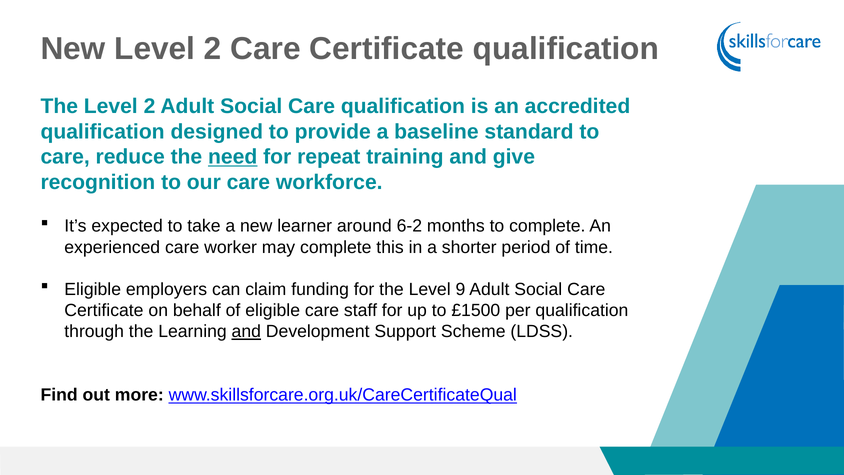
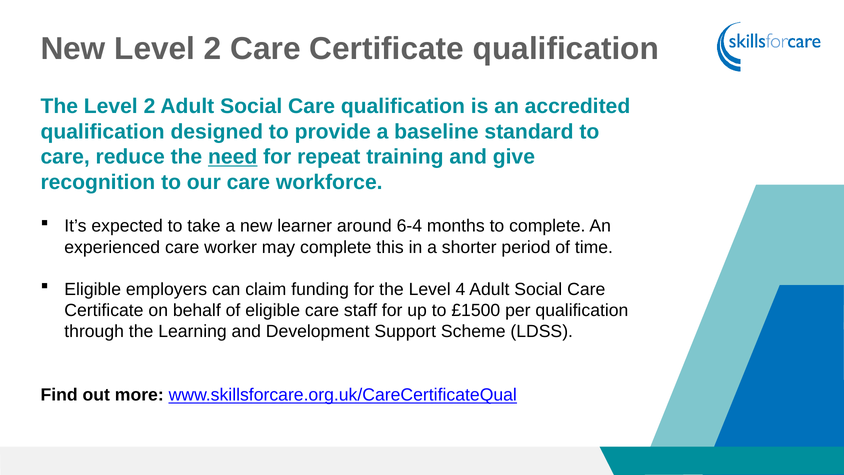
6-2: 6-2 -> 6-4
9: 9 -> 4
and at (246, 331) underline: present -> none
